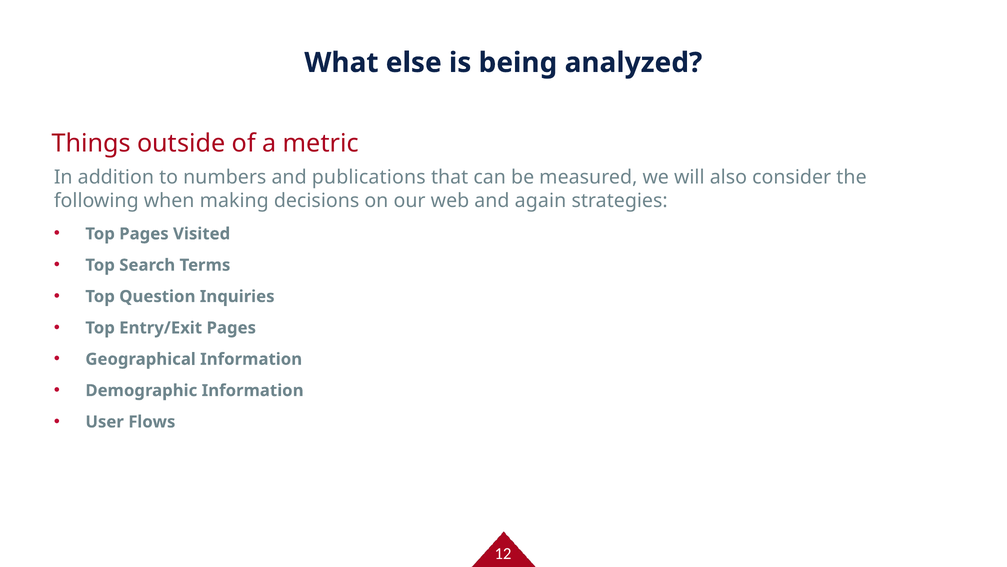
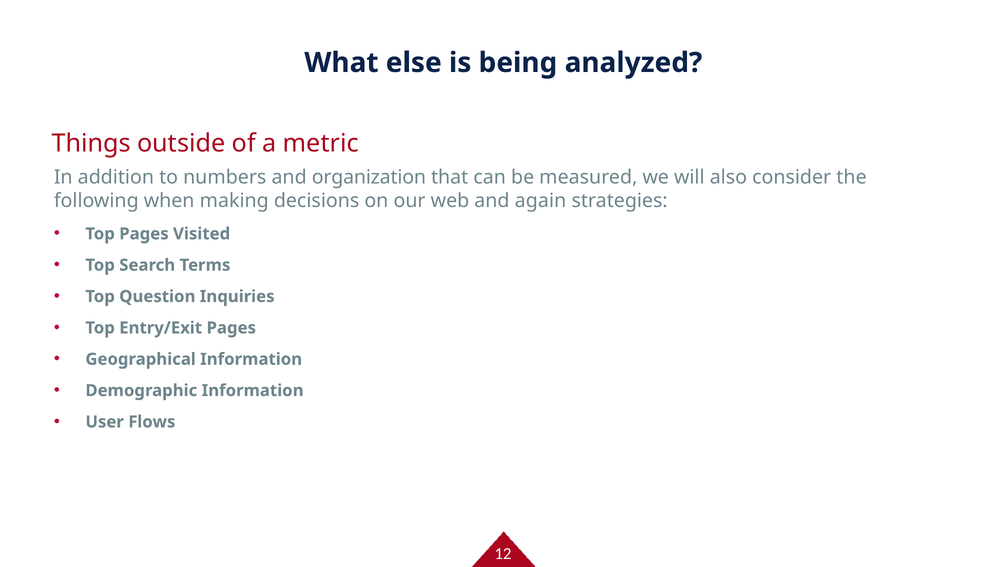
publications: publications -> organization
